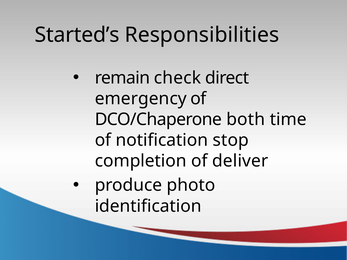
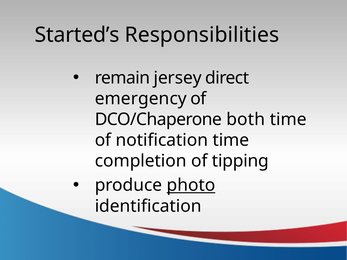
check: check -> jersey
notification stop: stop -> time
deliver: deliver -> tipping
photo underline: none -> present
